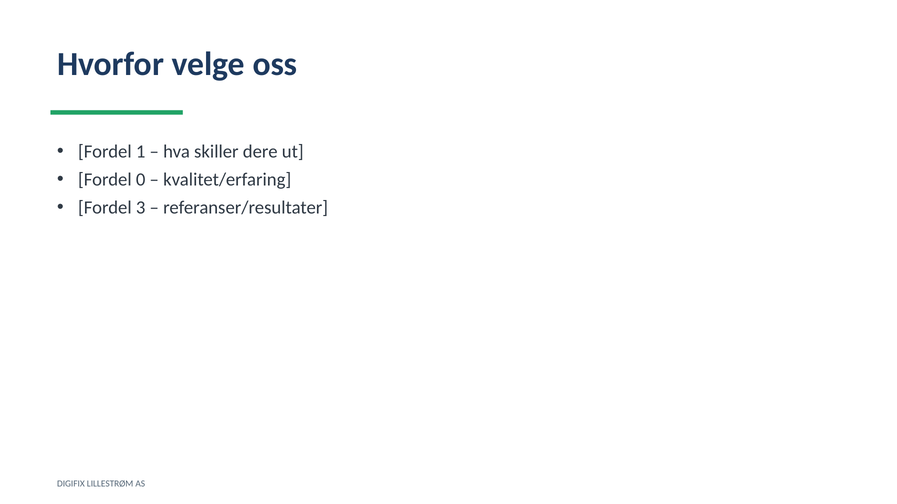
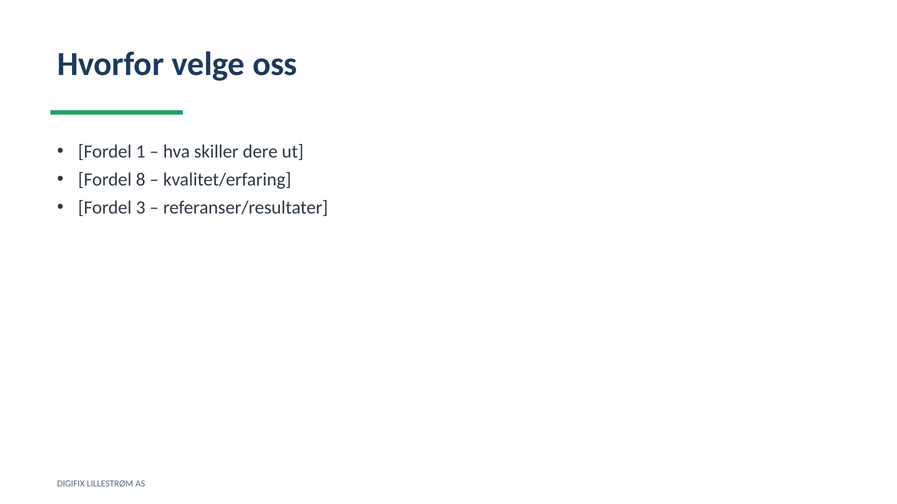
0: 0 -> 8
